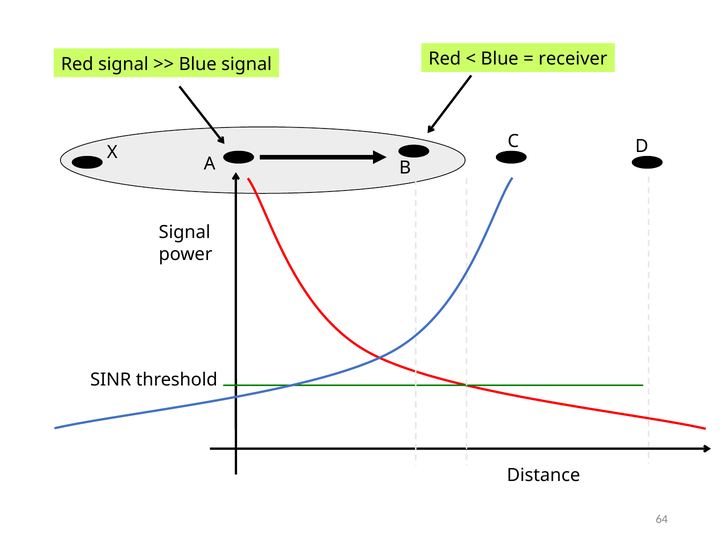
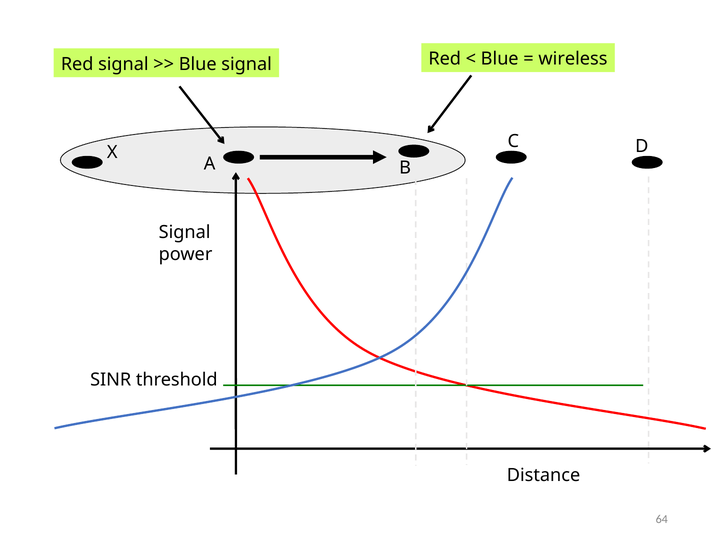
receiver: receiver -> wireless
